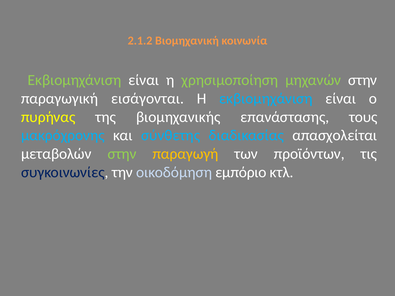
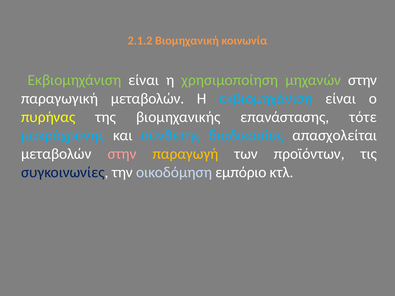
παραγωγική εισάγονται: εισάγονται -> μεταβολών
τους: τους -> τότε
στην at (122, 154) colour: light green -> pink
